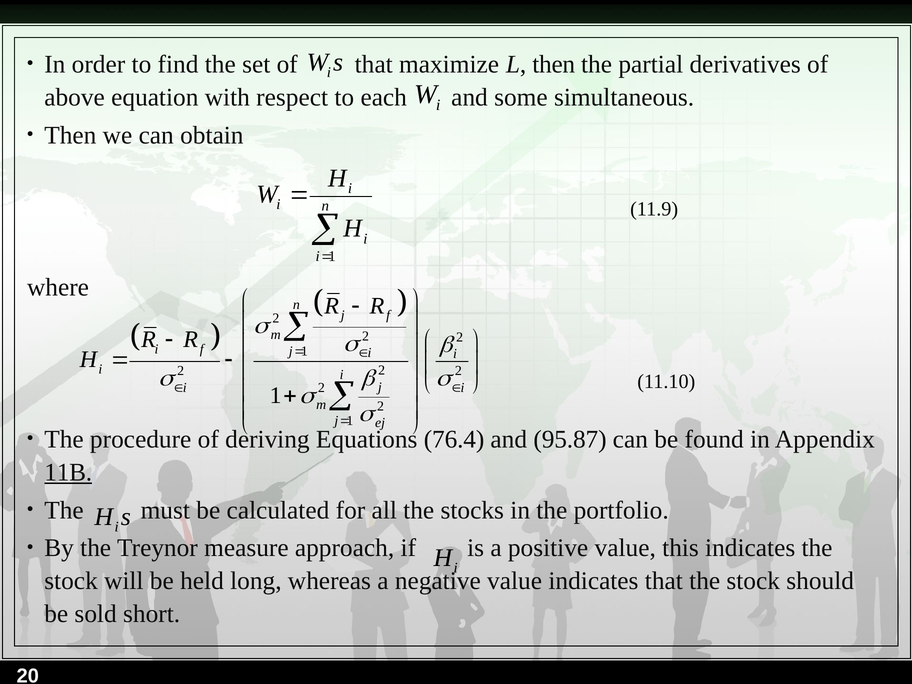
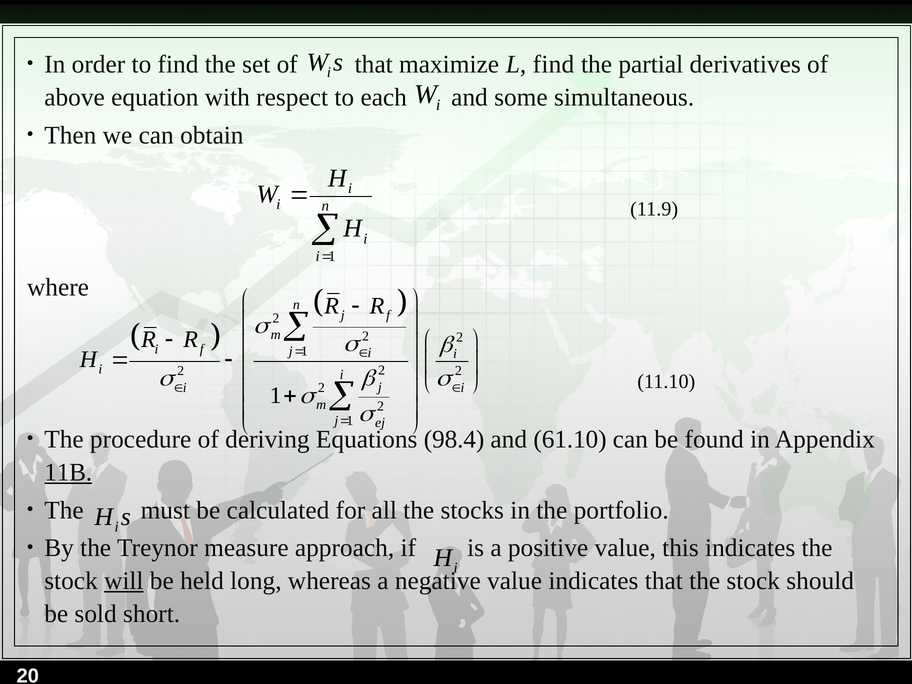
L then: then -> find
76.4: 76.4 -> 98.4
95.87: 95.87 -> 61.10
will underline: none -> present
